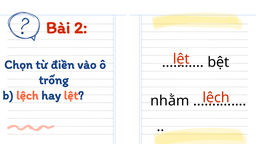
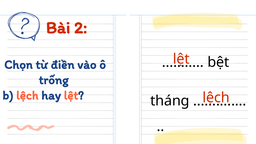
nhằm: nhằm -> tháng
